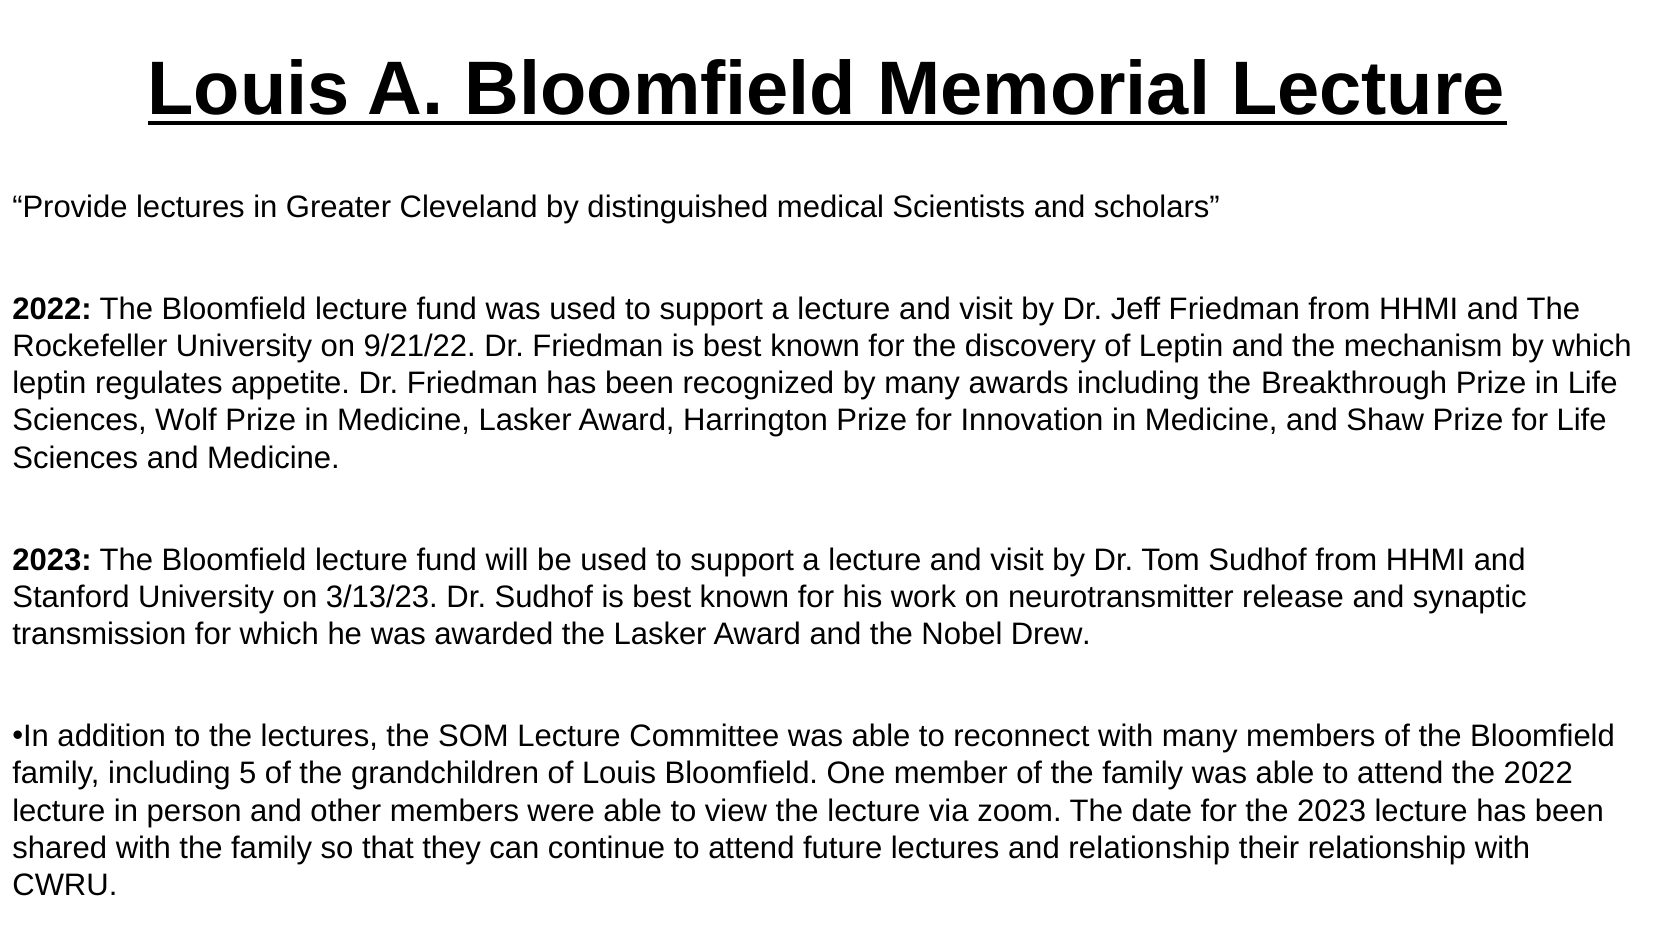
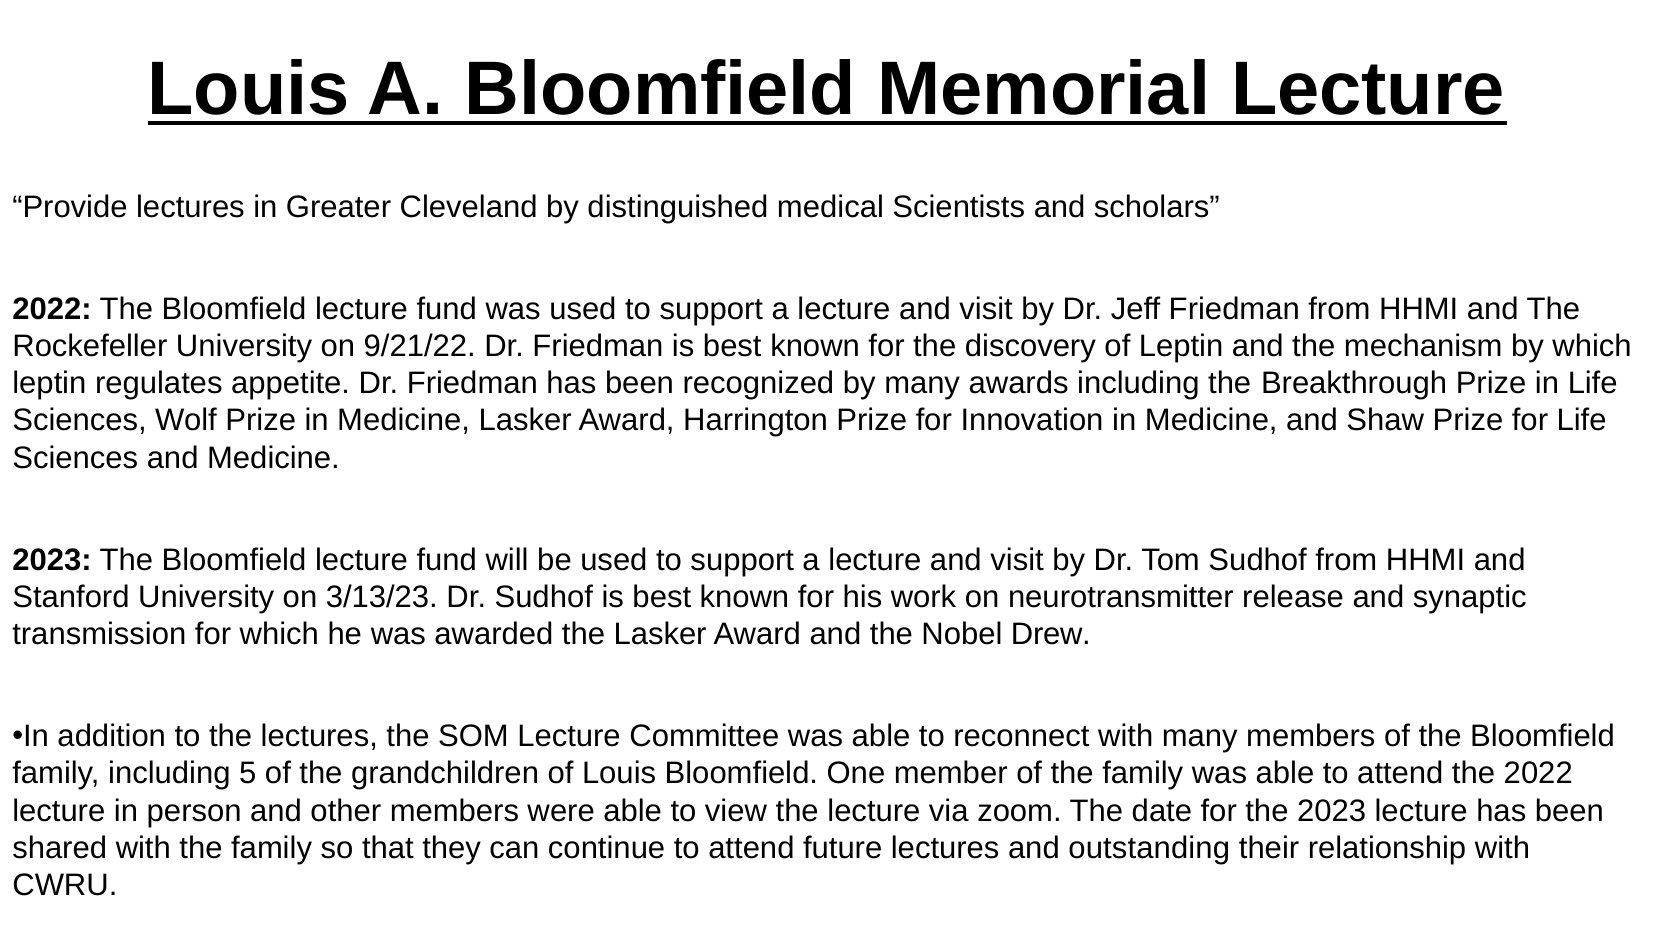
and relationship: relationship -> outstanding
